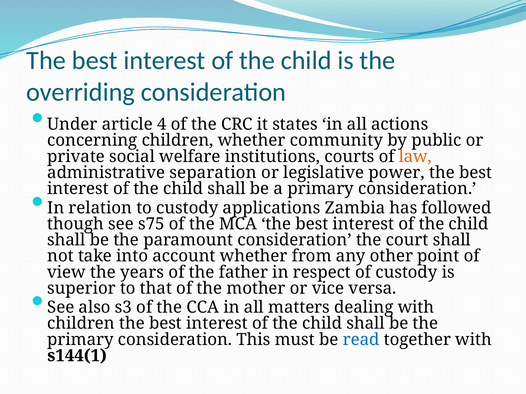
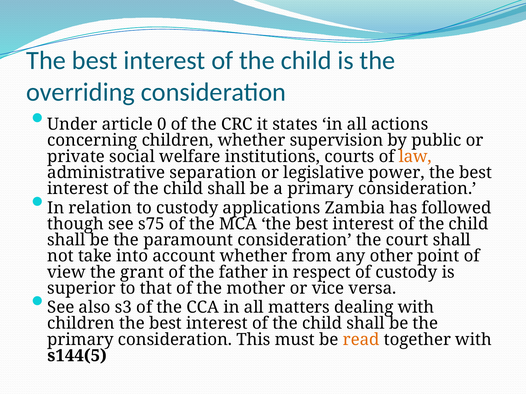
4: 4 -> 0
community: community -> supervision
years: years -> grant
read colour: blue -> orange
s144(1: s144(1 -> s144(5
